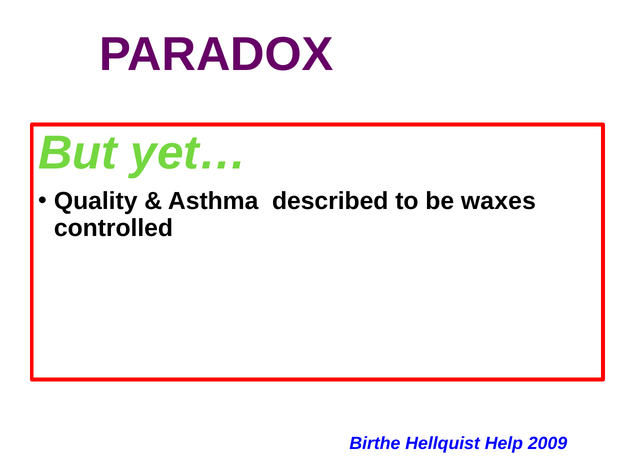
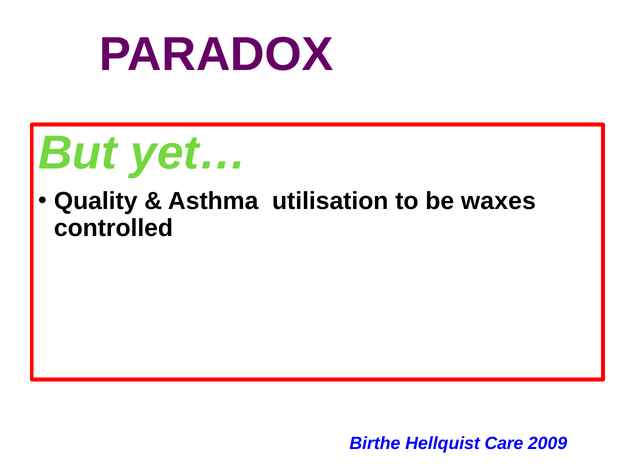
described: described -> utilisation
Help: Help -> Care
